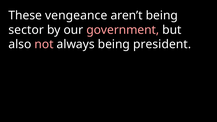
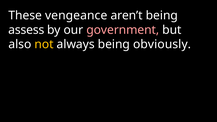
sector: sector -> assess
not colour: pink -> yellow
president: president -> obviously
